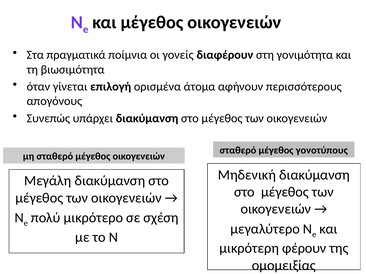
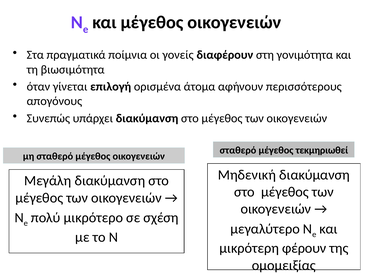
γονοτύπους: γονοτύπους -> τεκμηριωθεί
